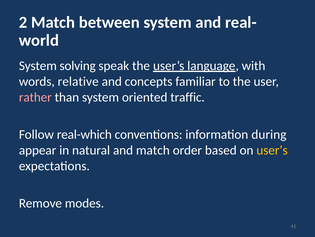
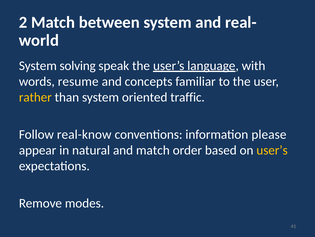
relative: relative -> resume
rather colour: pink -> yellow
real-which: real-which -> real-know
during: during -> please
